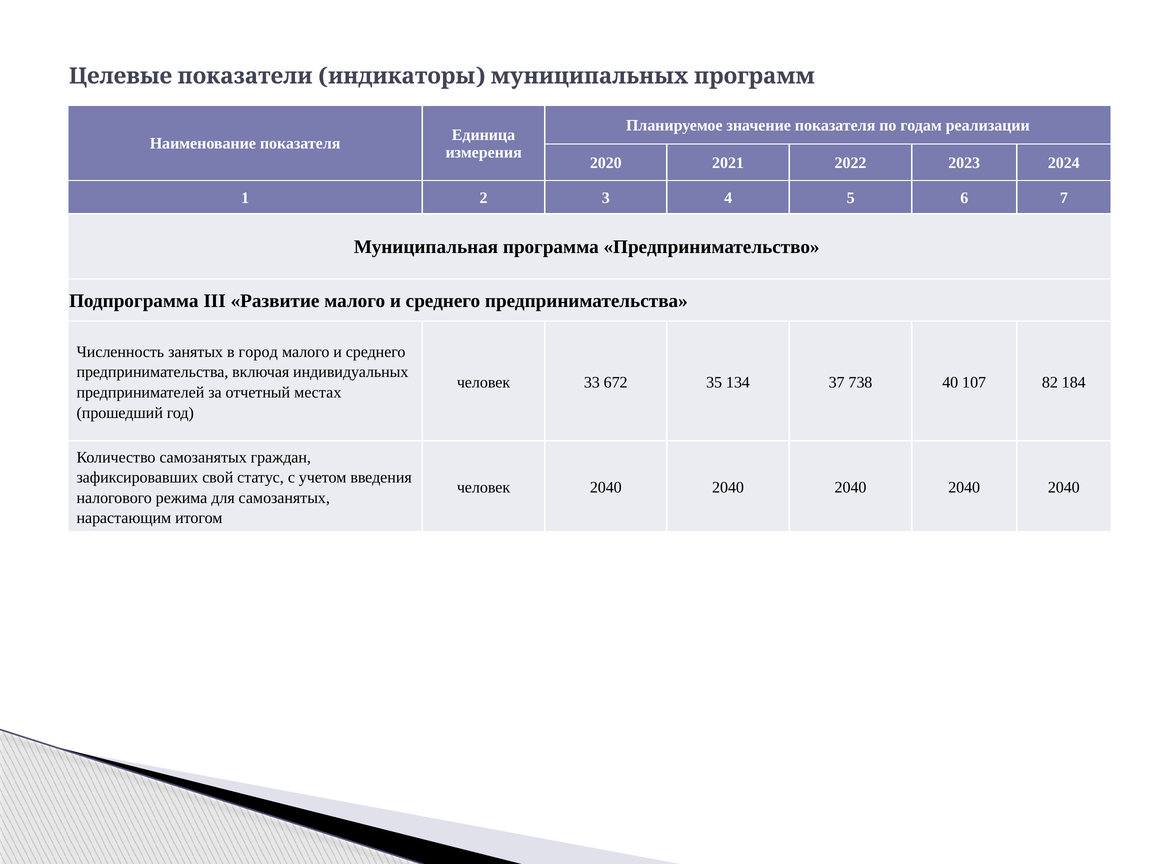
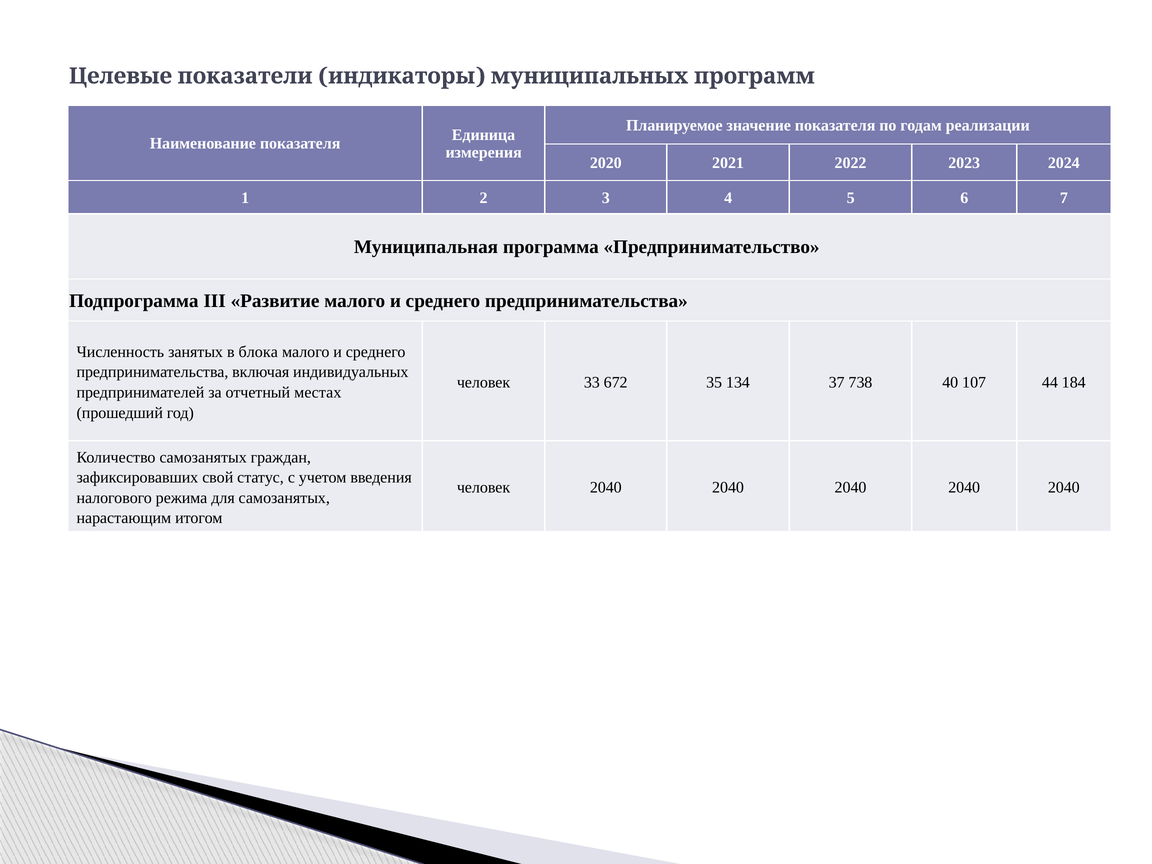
город: город -> блока
82: 82 -> 44
